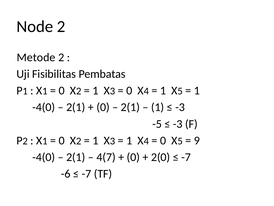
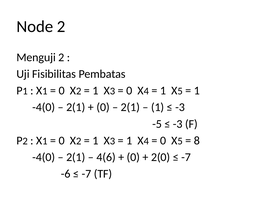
Metode: Metode -> Menguji
9: 9 -> 8
4(7: 4(7 -> 4(6
